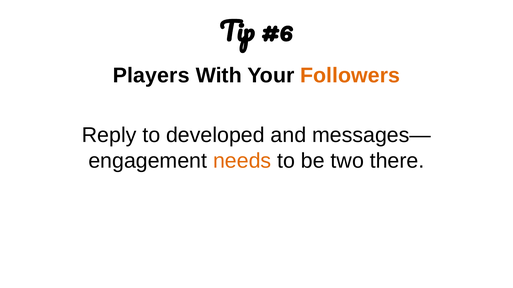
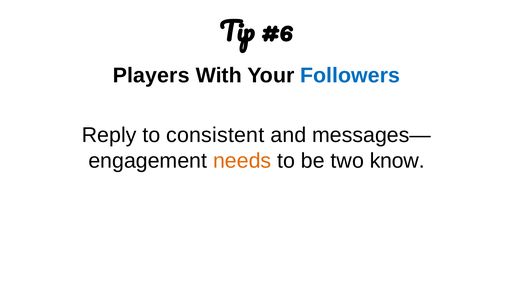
Followers colour: orange -> blue
developed: developed -> consistent
there: there -> know
